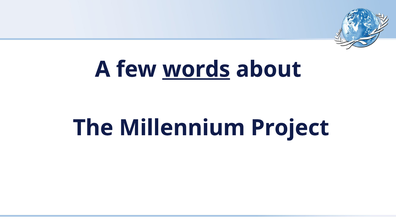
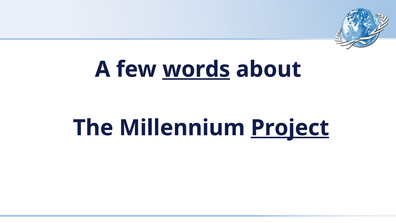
Project underline: none -> present
